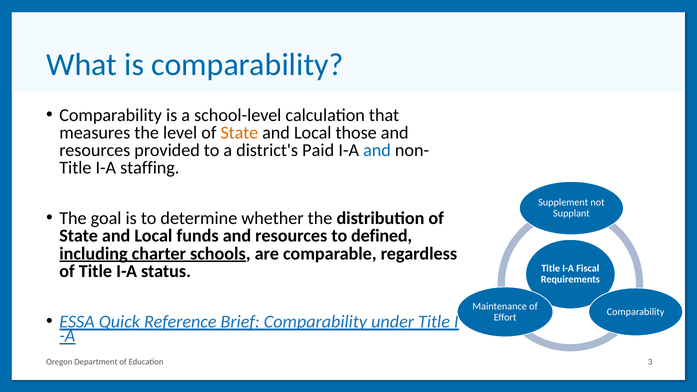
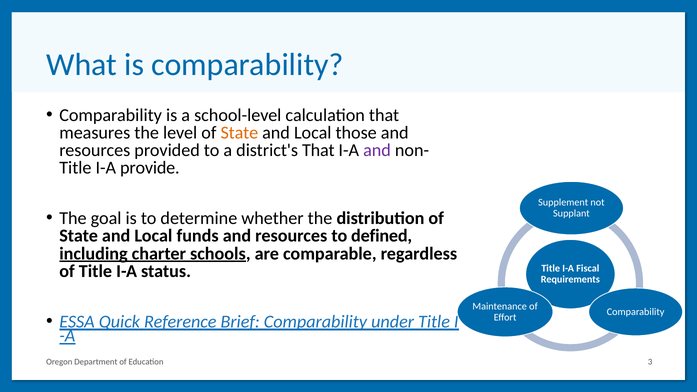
district's Paid: Paid -> That
and at (377, 150) colour: blue -> purple
staffing: staffing -> provide
